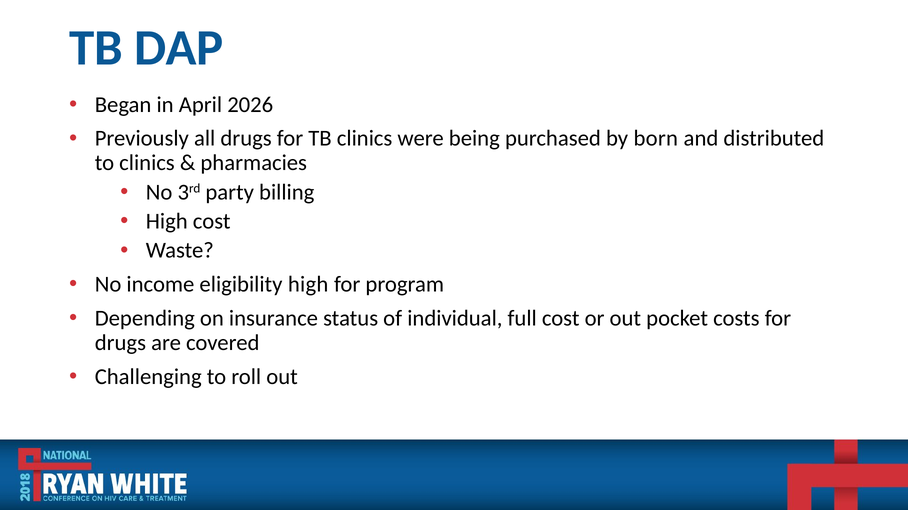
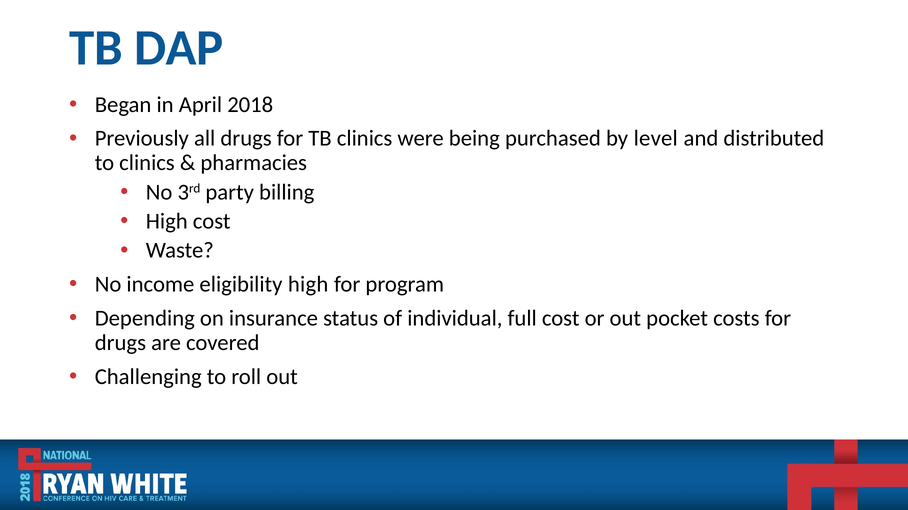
2026: 2026 -> 2018
born: born -> level
